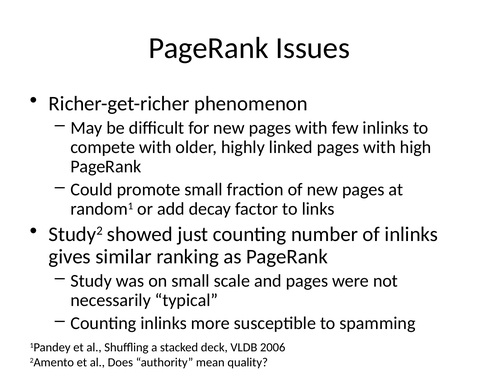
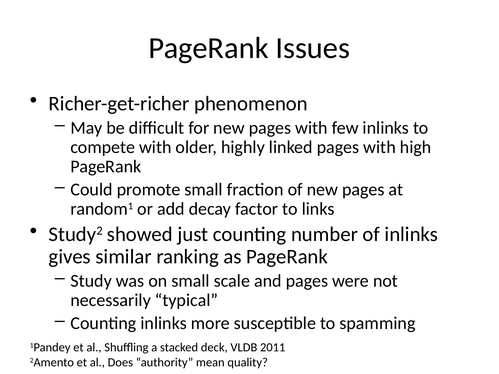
2006: 2006 -> 2011
